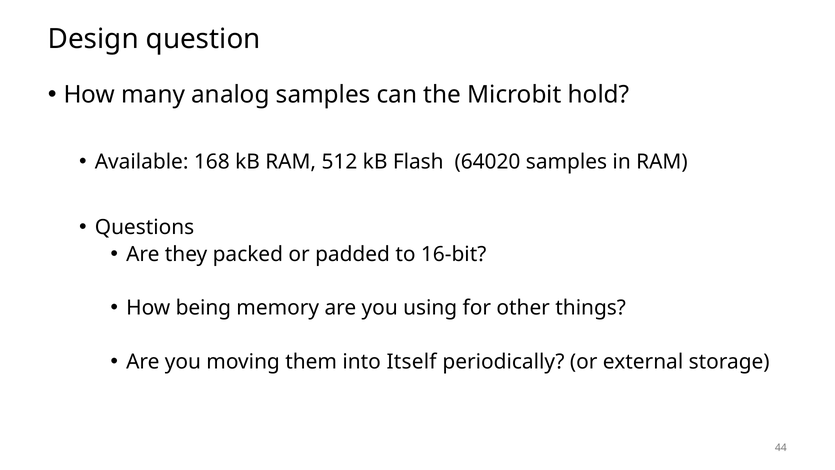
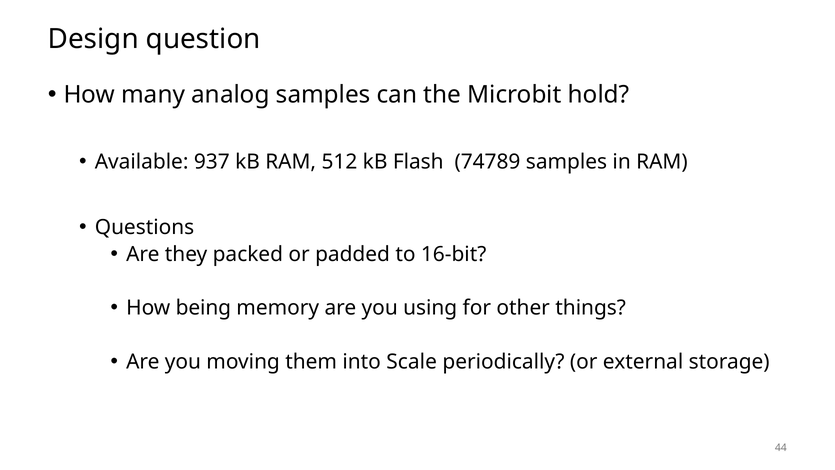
168: 168 -> 937
64020: 64020 -> 74789
Itself: Itself -> Scale
